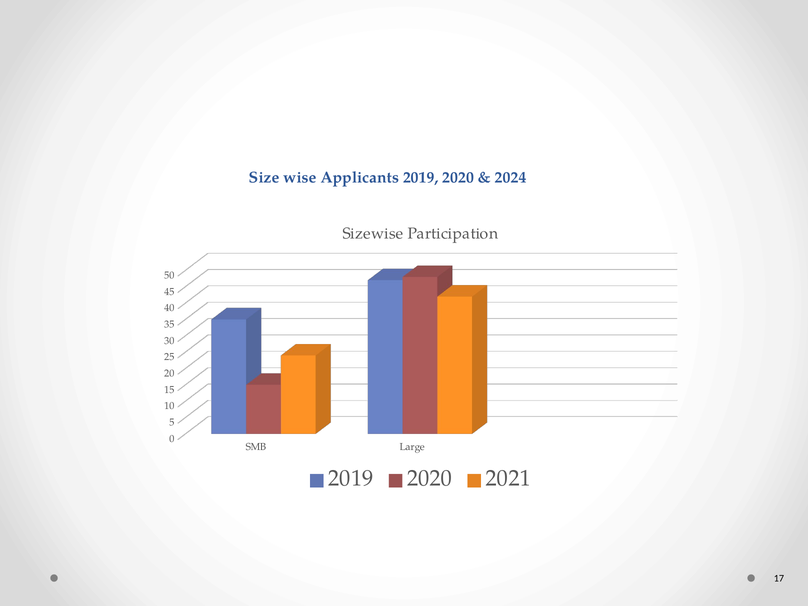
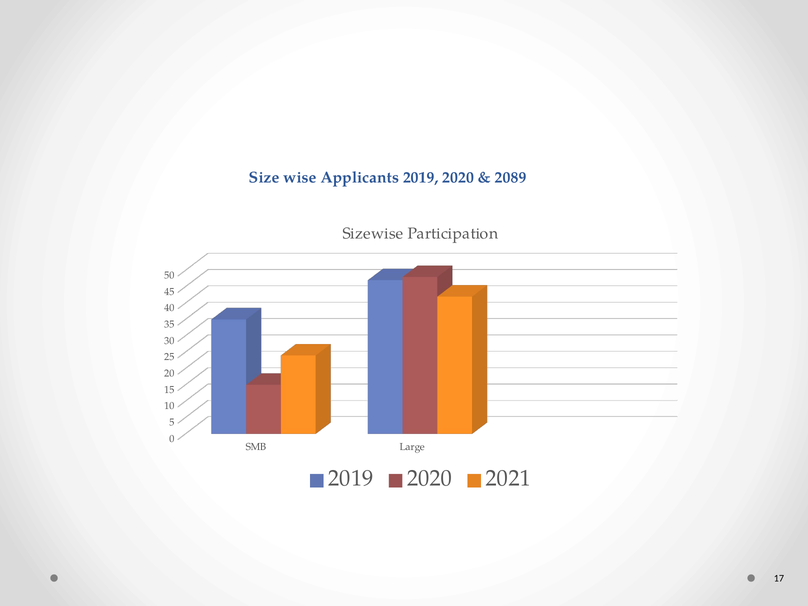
2024: 2024 -> 2089
